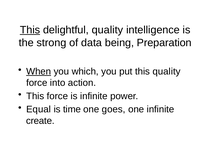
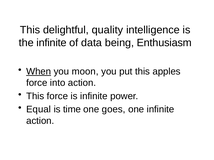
This at (30, 30) underline: present -> none
the strong: strong -> infinite
Preparation: Preparation -> Enthusiasm
which: which -> moon
this quality: quality -> apples
create at (40, 121): create -> action
